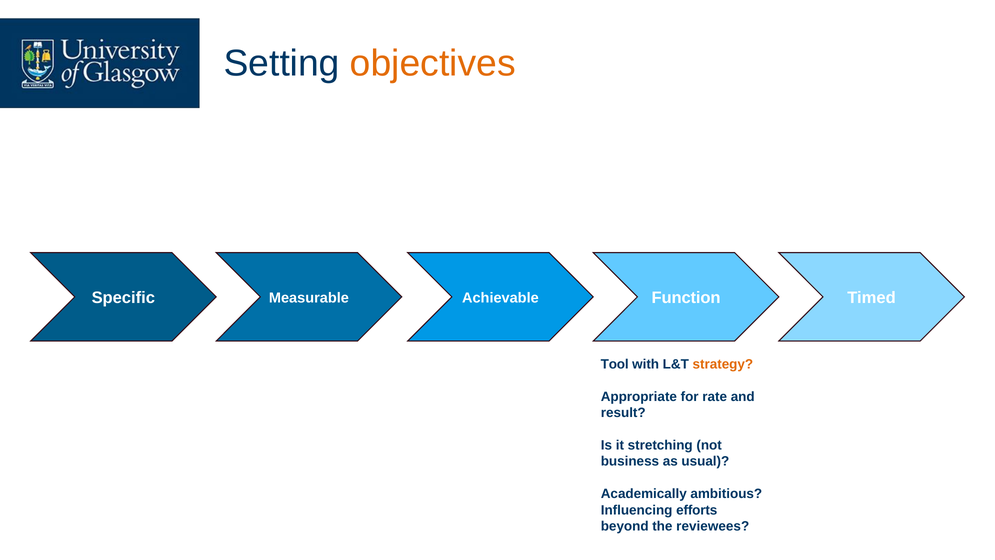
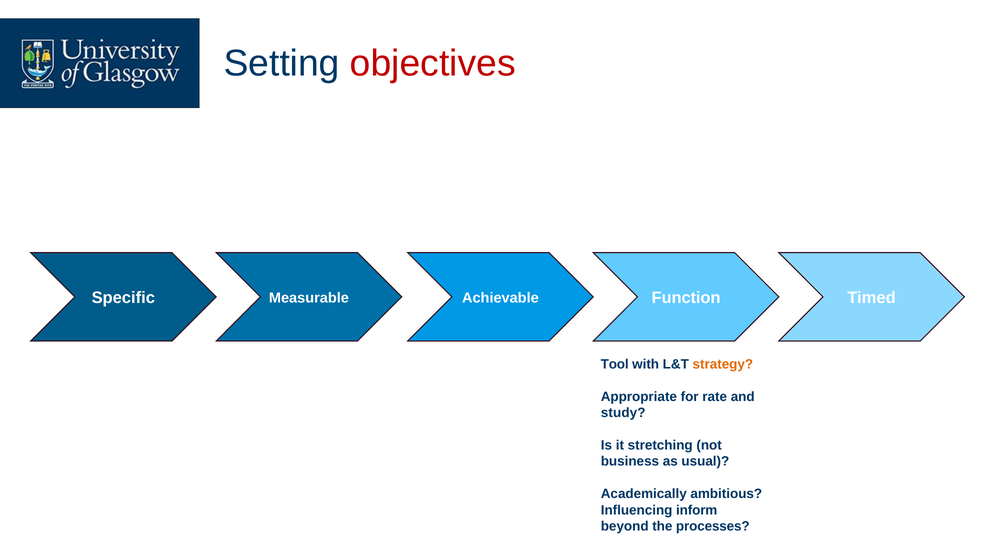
objectives colour: orange -> red
result: result -> study
efforts: efforts -> inform
reviewees: reviewees -> processes
